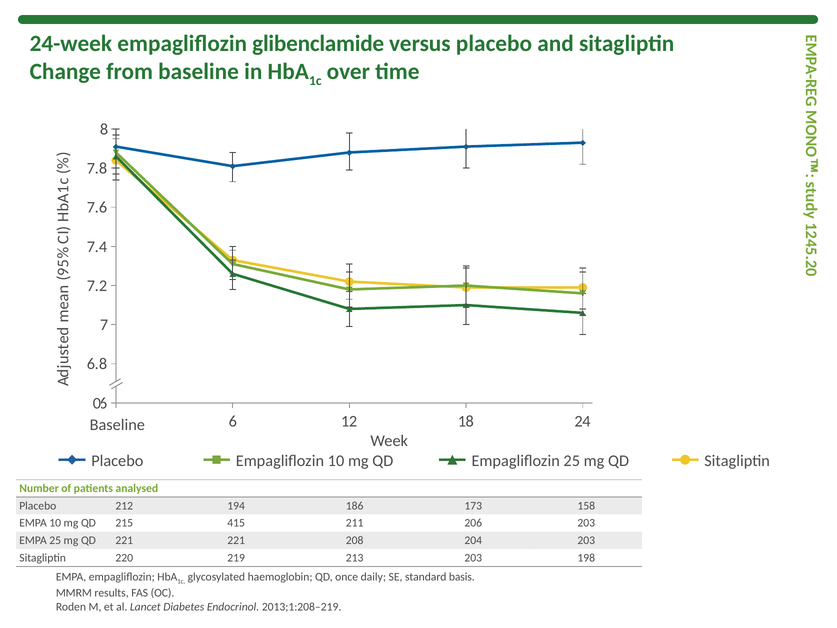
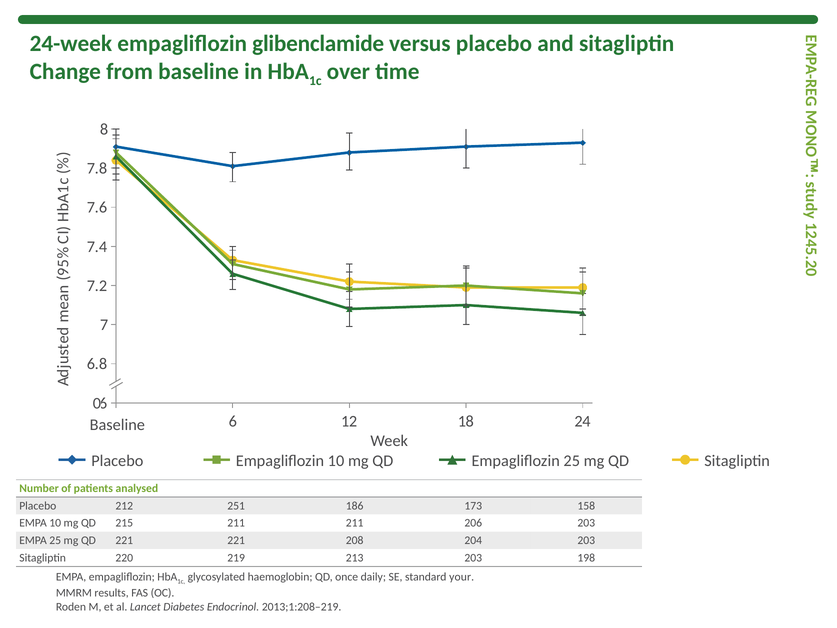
194: 194 -> 251
215 415: 415 -> 211
basis: basis -> your
